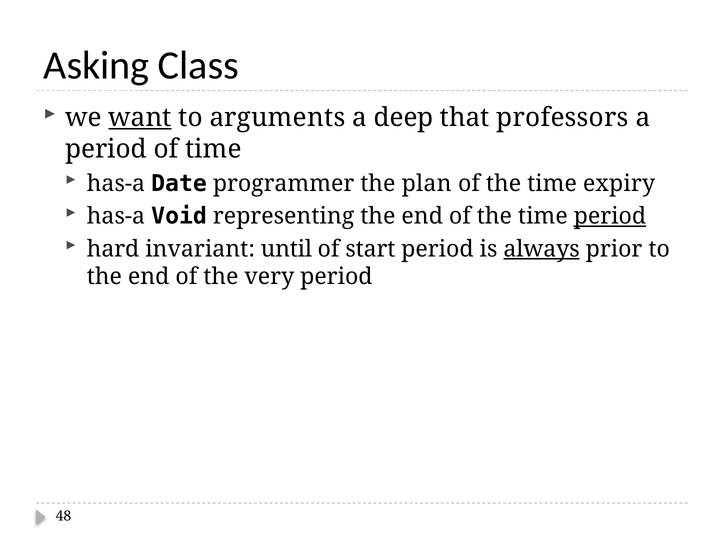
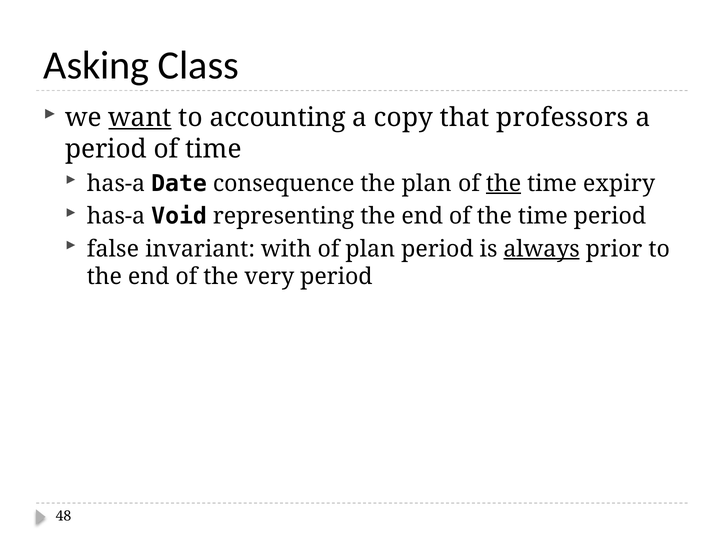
arguments: arguments -> accounting
deep: deep -> copy
programmer: programmer -> consequence
the at (504, 183) underline: none -> present
period at (610, 216) underline: present -> none
hard: hard -> false
until: until -> with
of start: start -> plan
